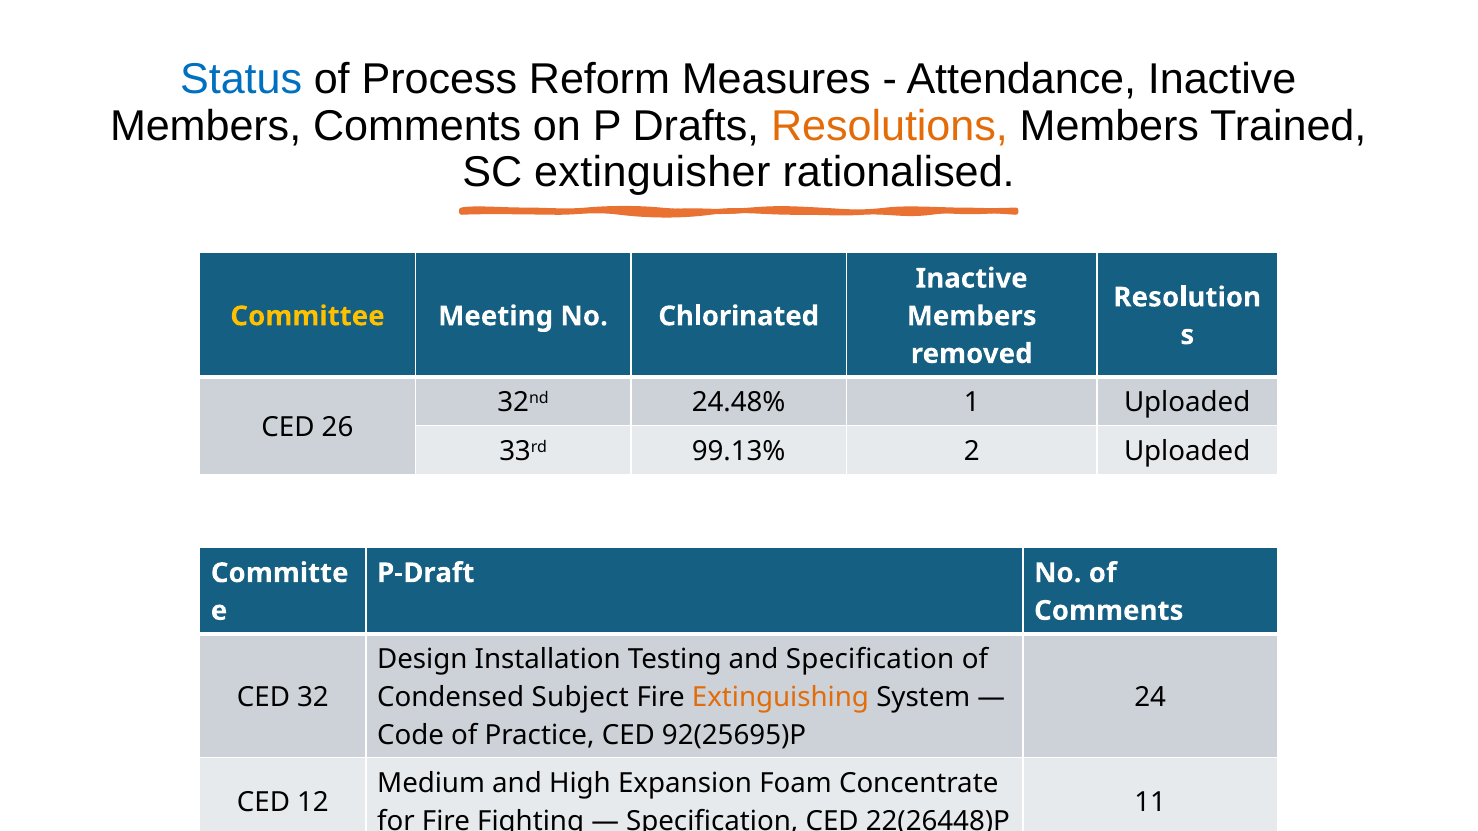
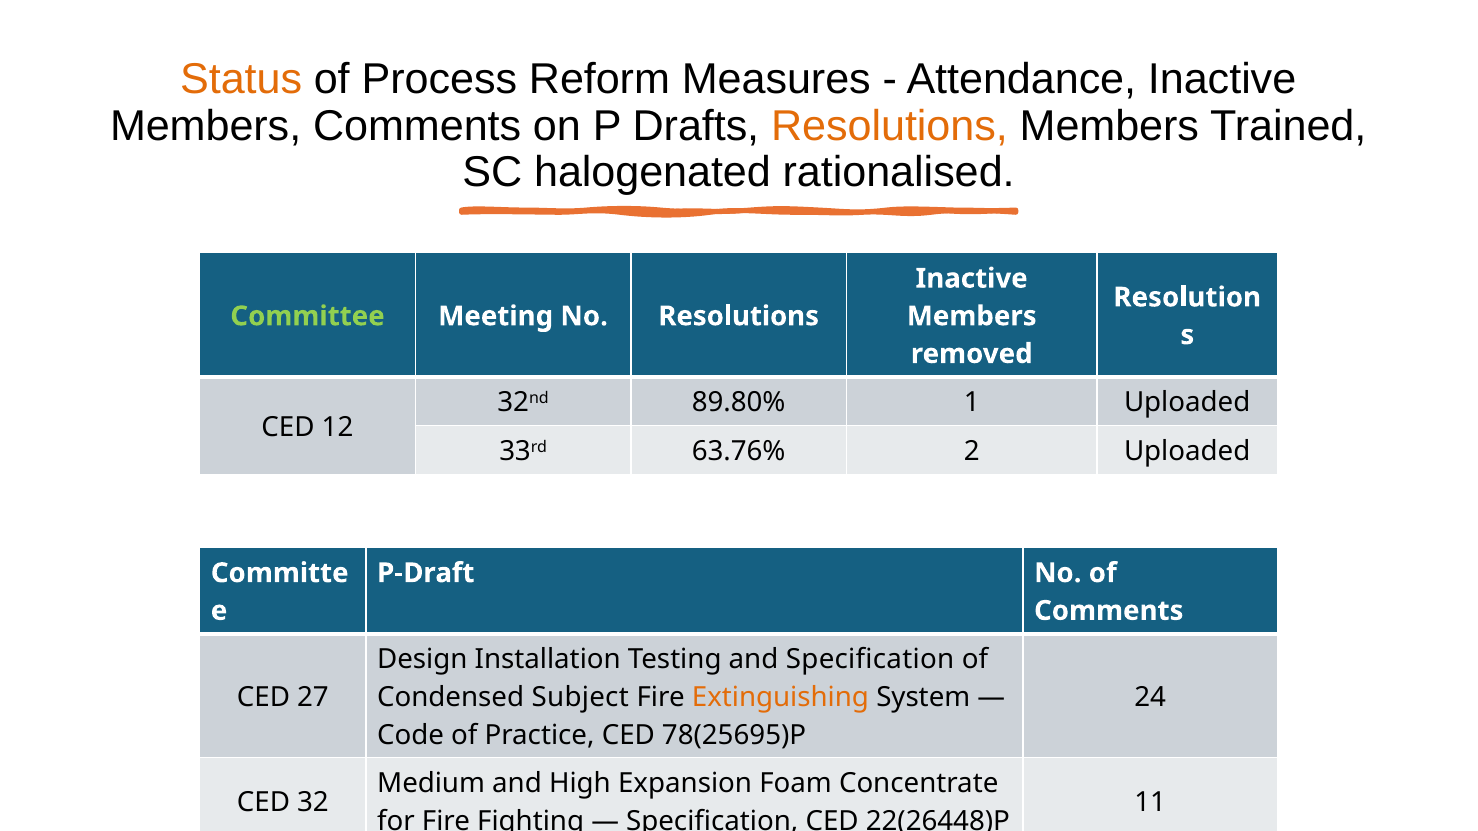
Status colour: blue -> orange
extinguisher: extinguisher -> halogenated
Committee colour: yellow -> light green
No Chlorinated: Chlorinated -> Resolutions
24.48%: 24.48% -> 89.80%
26: 26 -> 12
99.13%: 99.13% -> 63.76%
32: 32 -> 27
92(25695)P: 92(25695)P -> 78(25695)P
12: 12 -> 32
